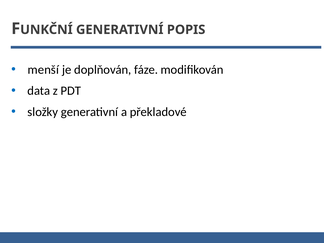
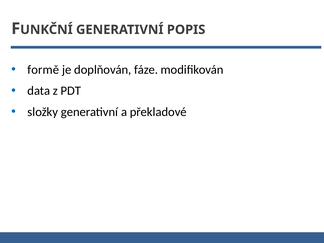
menší: menší -> formě
